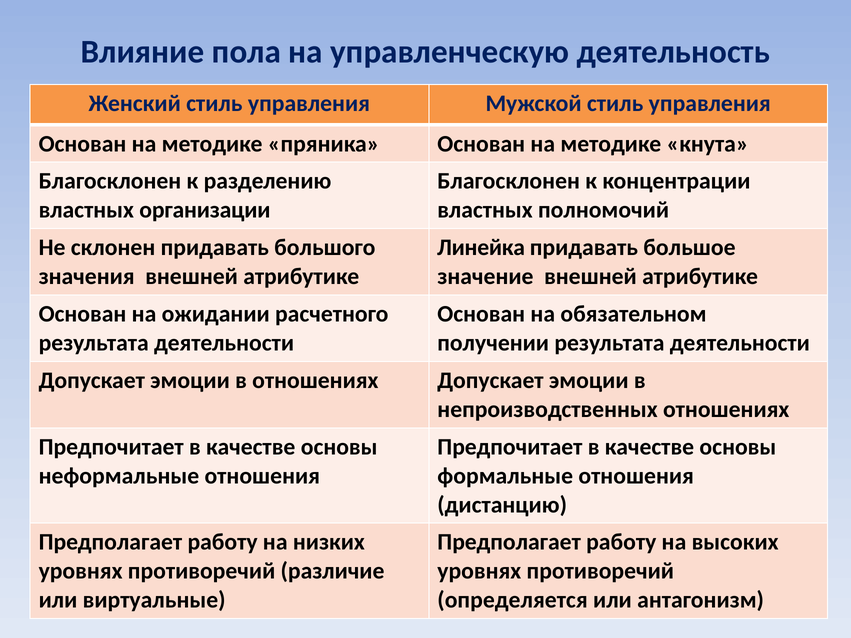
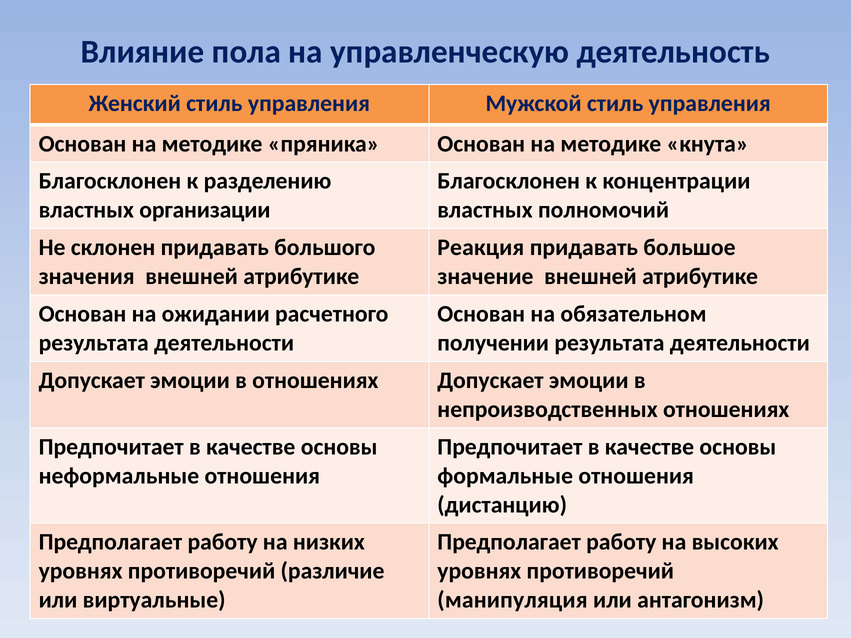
Линейка: Линейка -> Реакция
определяется: определяется -> манипуляция
